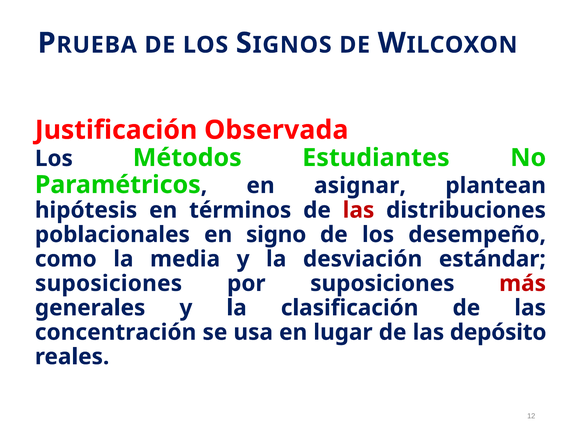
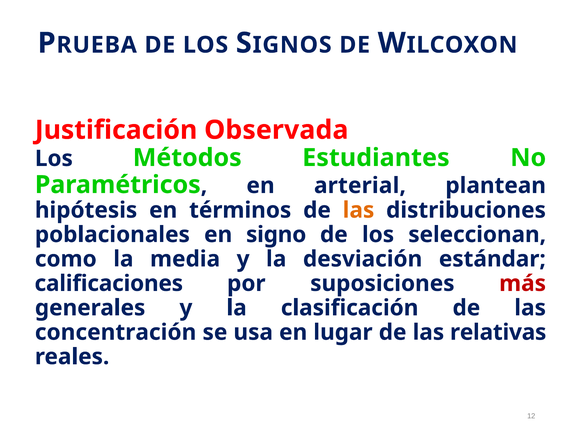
asignar: asignar -> arterial
las at (359, 210) colour: red -> orange
desempeño: desempeño -> seleccionan
suposiciones at (109, 283): suposiciones -> calificaciones
depósito: depósito -> relativas
